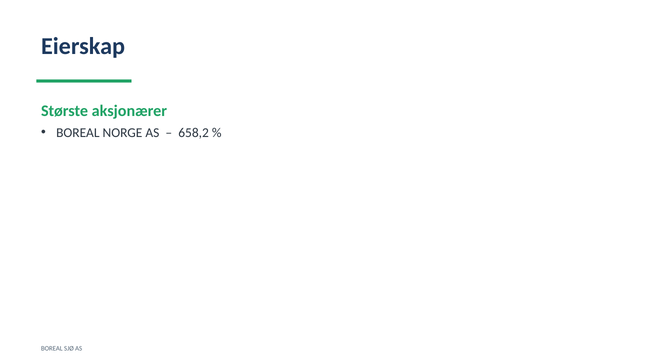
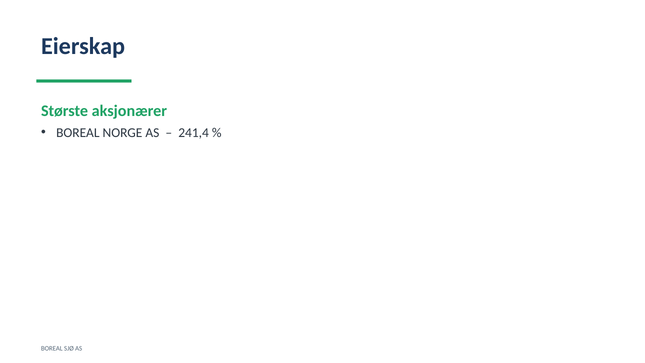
658,2: 658,2 -> 241,4
